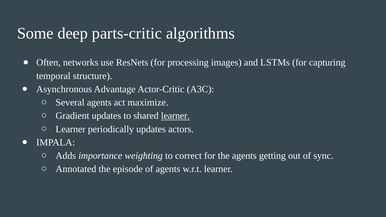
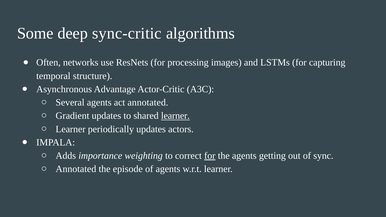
parts-critic: parts-critic -> sync-critic
act maximize: maximize -> annotated
for at (210, 156) underline: none -> present
